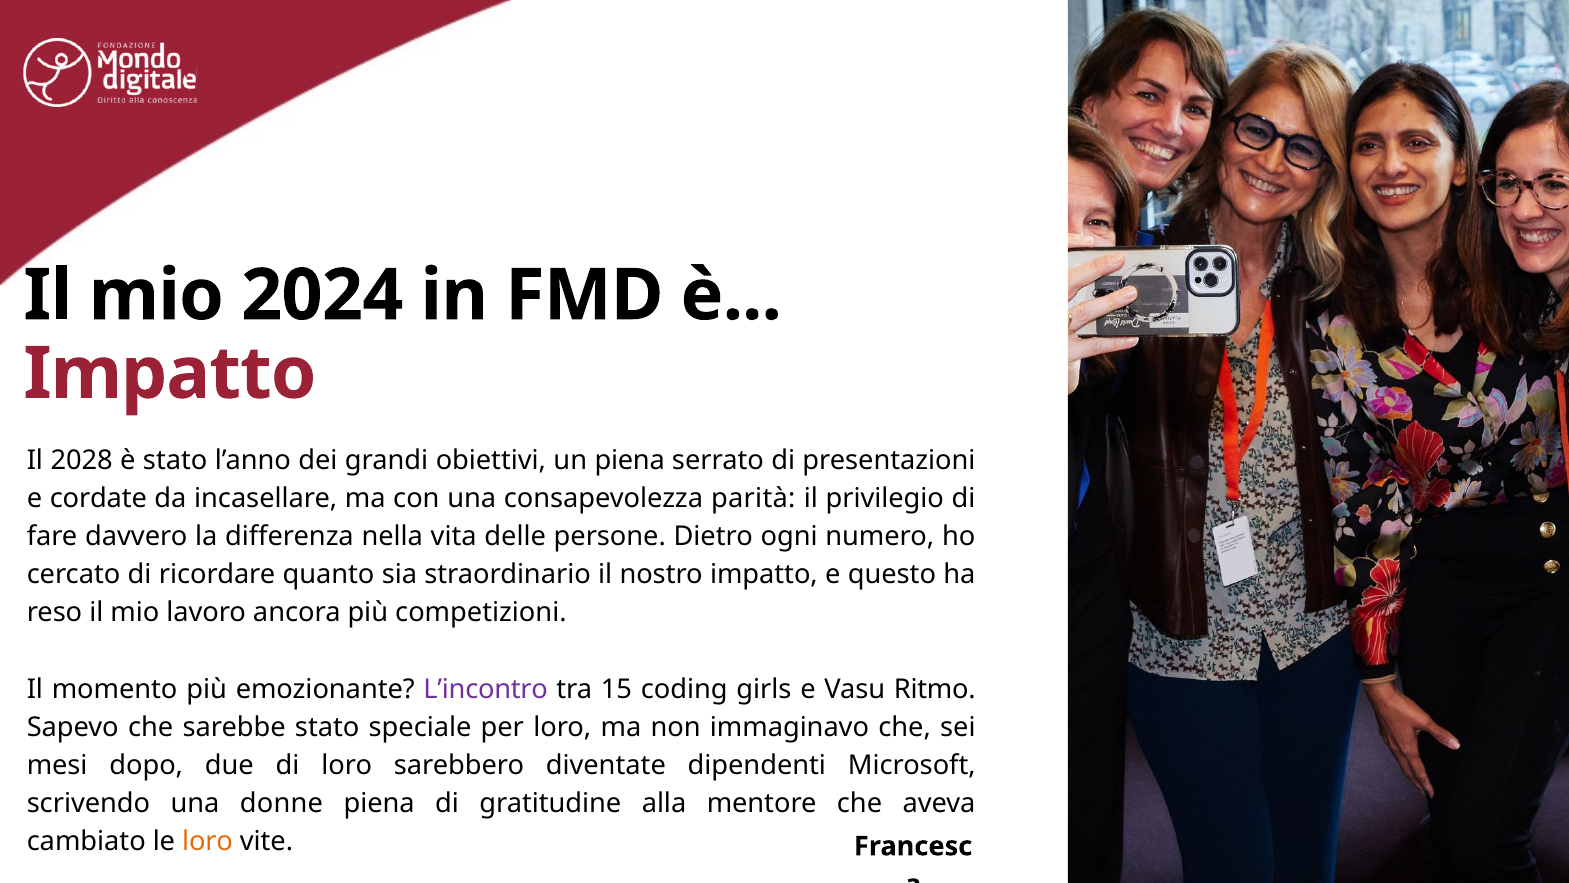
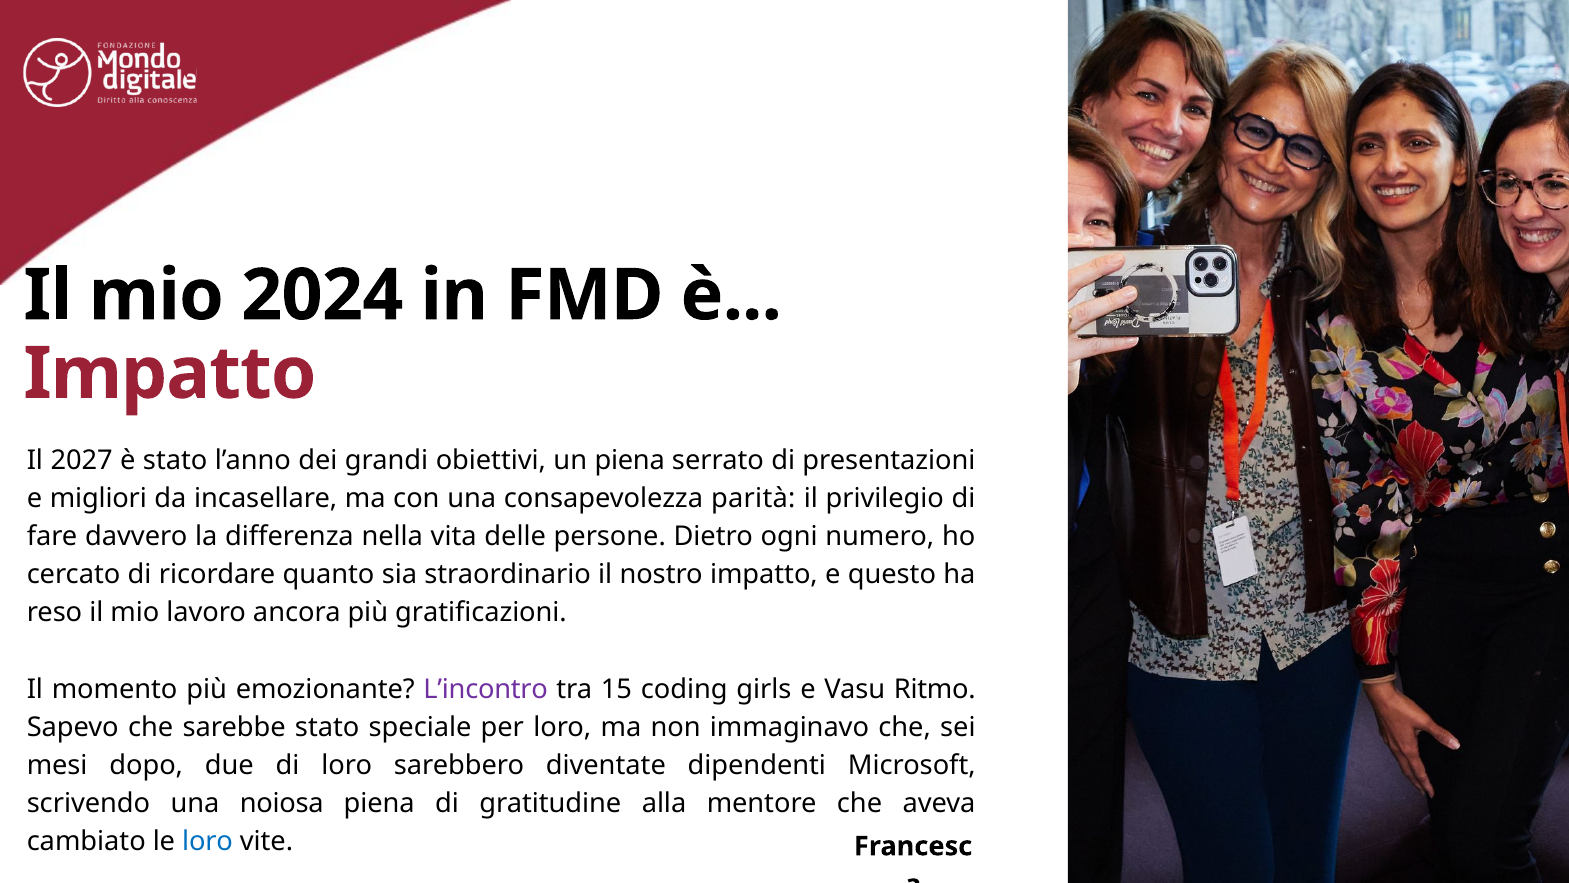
2028: 2028 -> 2027
cordate: cordate -> migliori
competizioni: competizioni -> gratificazioni
donne: donne -> noiosa
loro at (208, 841) colour: orange -> blue
